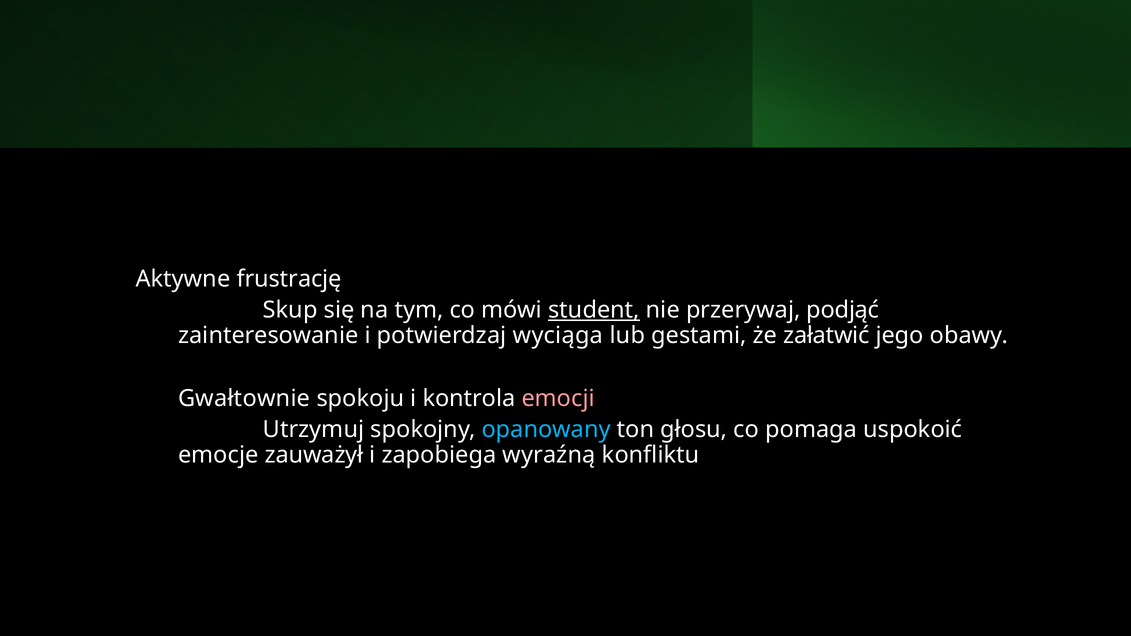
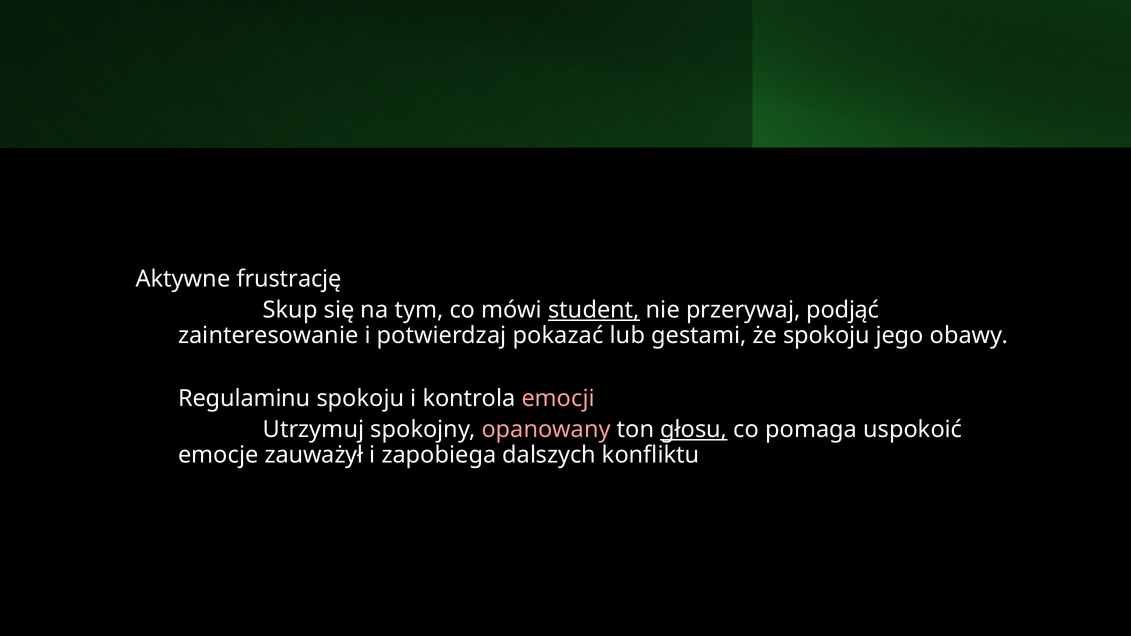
wyciąga: wyciąga -> pokazać
że załatwić: załatwić -> spokoju
Gwałtownie: Gwałtownie -> Regulaminu
opanowany colour: light blue -> pink
głosu underline: none -> present
wyraźną: wyraźną -> dalszych
